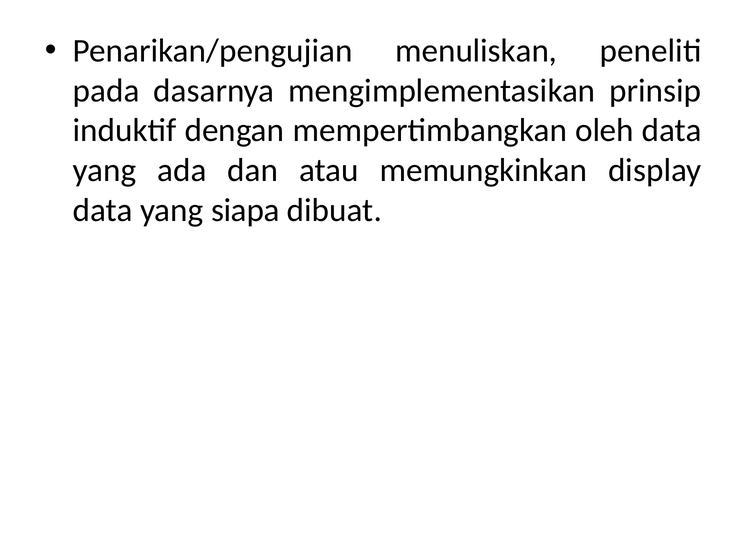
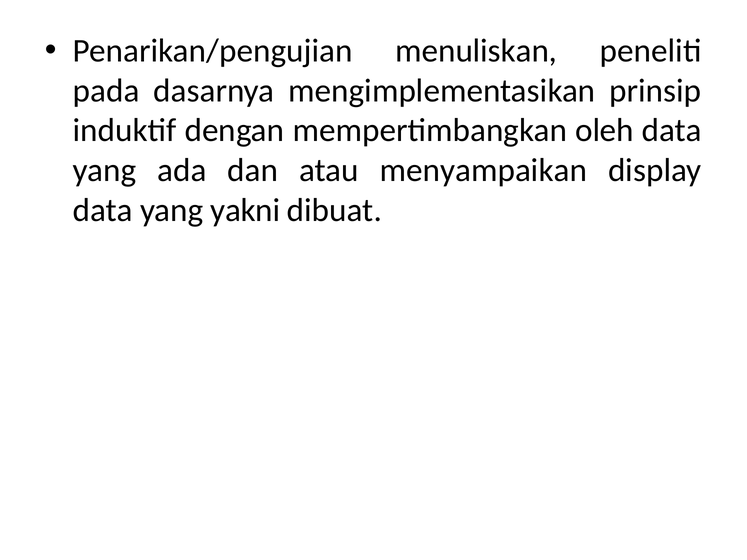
memungkinkan: memungkinkan -> menyampaikan
siapa: siapa -> yakni
